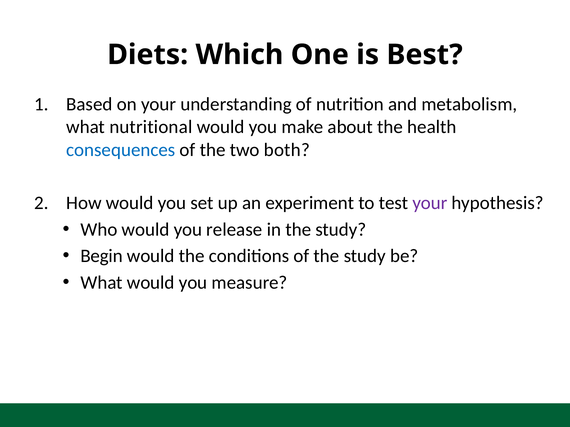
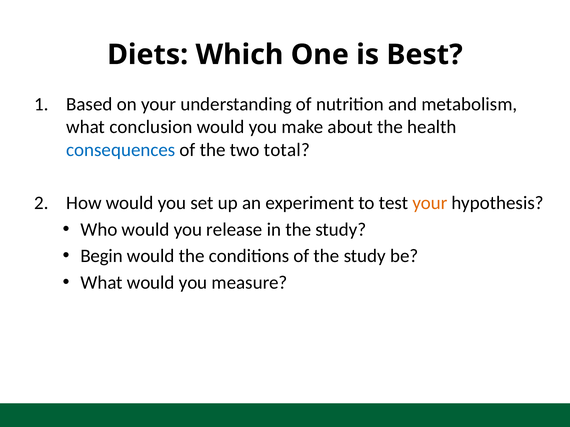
nutritional: nutritional -> conclusion
both: both -> total
your at (430, 203) colour: purple -> orange
